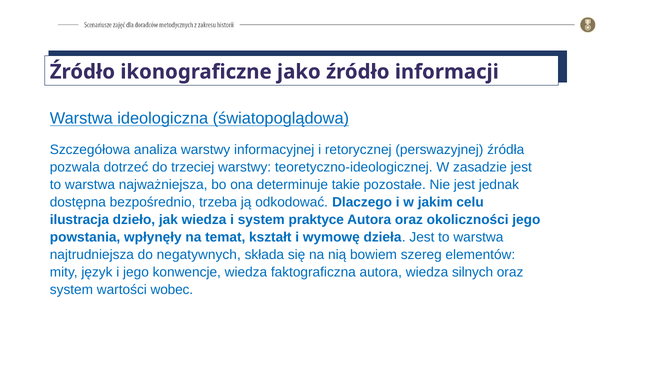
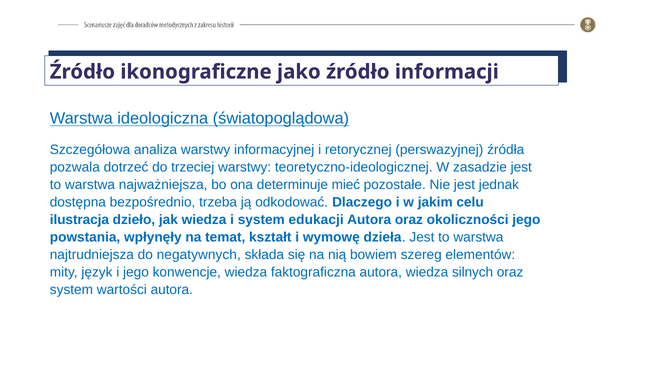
takie: takie -> mieć
praktyce: praktyce -> edukacji
wartości wobec: wobec -> autora
